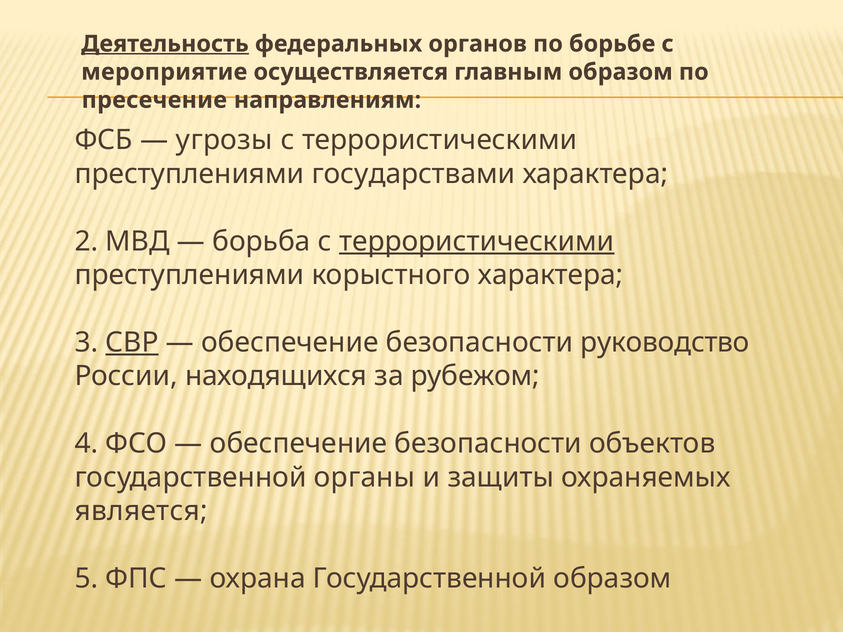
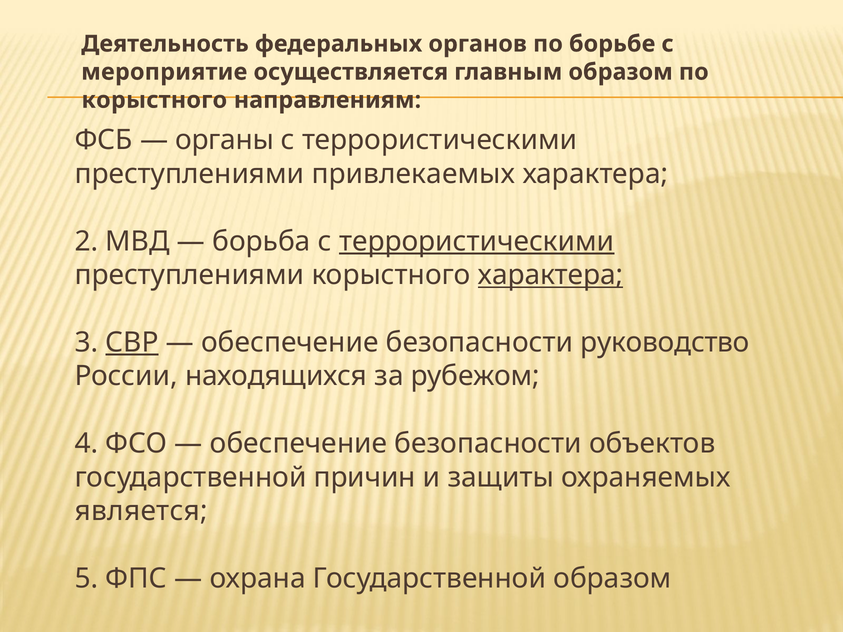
Деятельность underline: present -> none
пресечение at (154, 100): пресечение -> корыстного
угрозы: угрозы -> органы
государствами: государствами -> привлекаемых
характера at (551, 275) underline: none -> present
органы: органы -> причин
